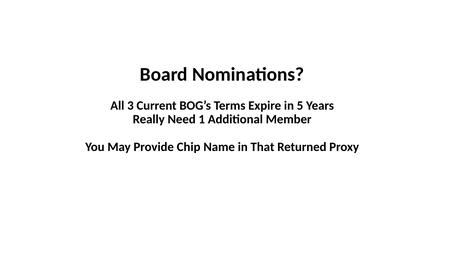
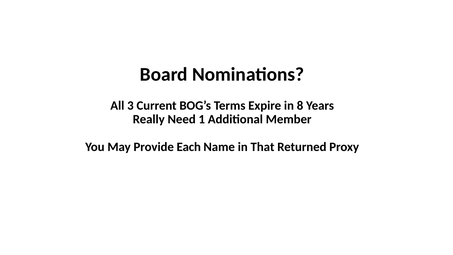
5: 5 -> 8
Chip: Chip -> Each
